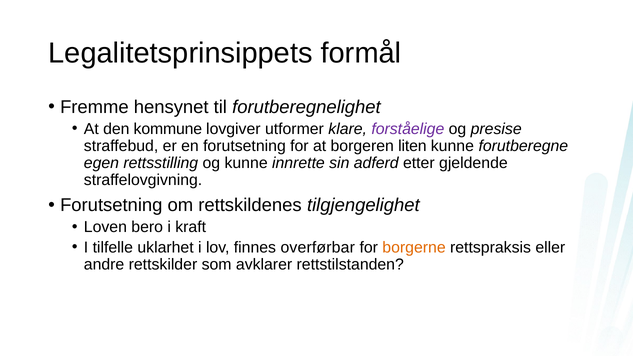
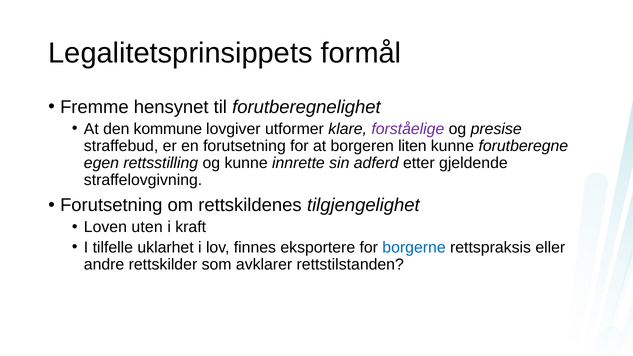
bero: bero -> uten
overførbar: overførbar -> eksportere
borgerne colour: orange -> blue
